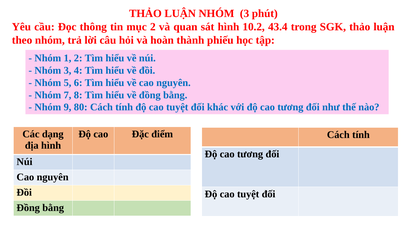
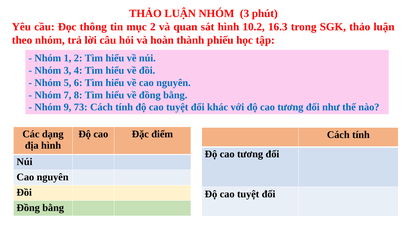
43.4: 43.4 -> 16.3
80: 80 -> 73
